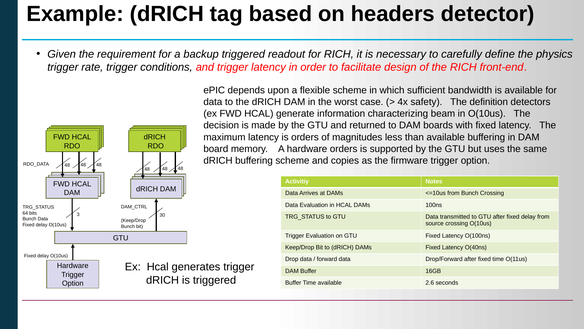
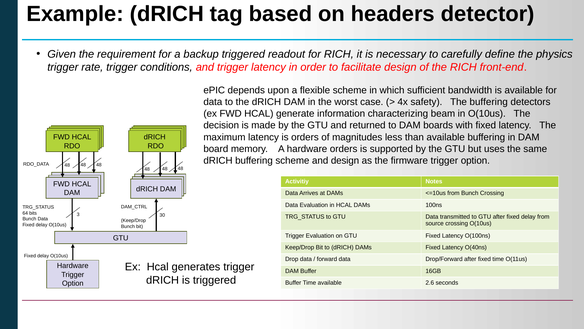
The definition: definition -> buffering
and copies: copies -> design
